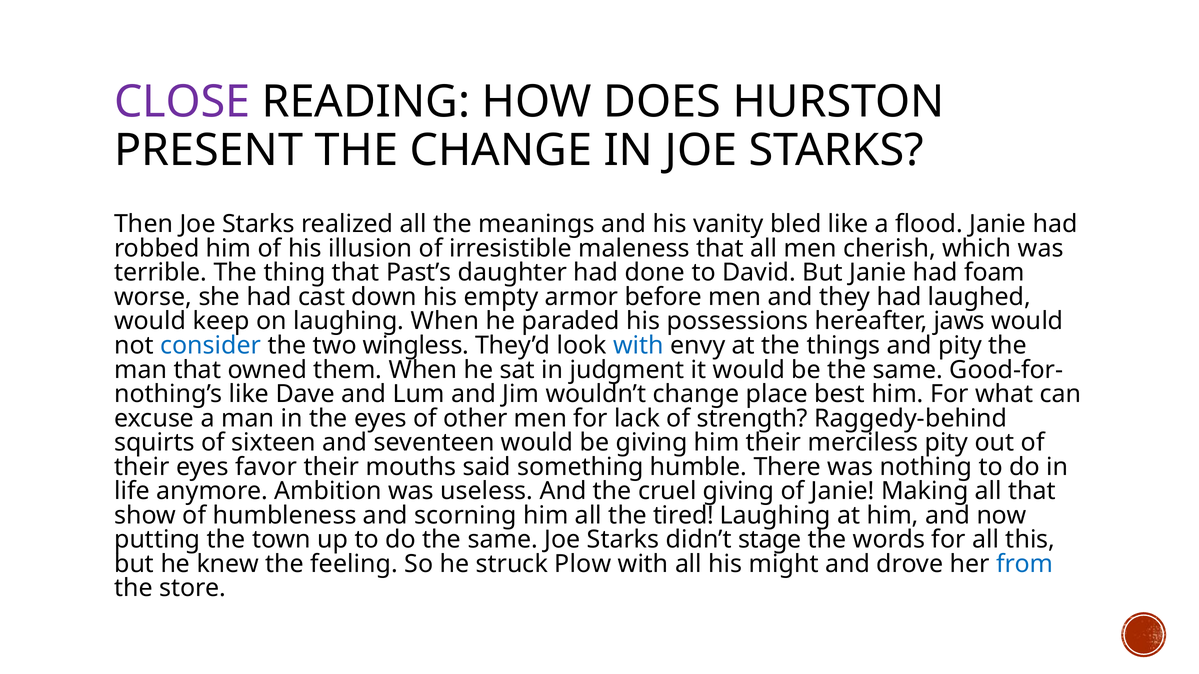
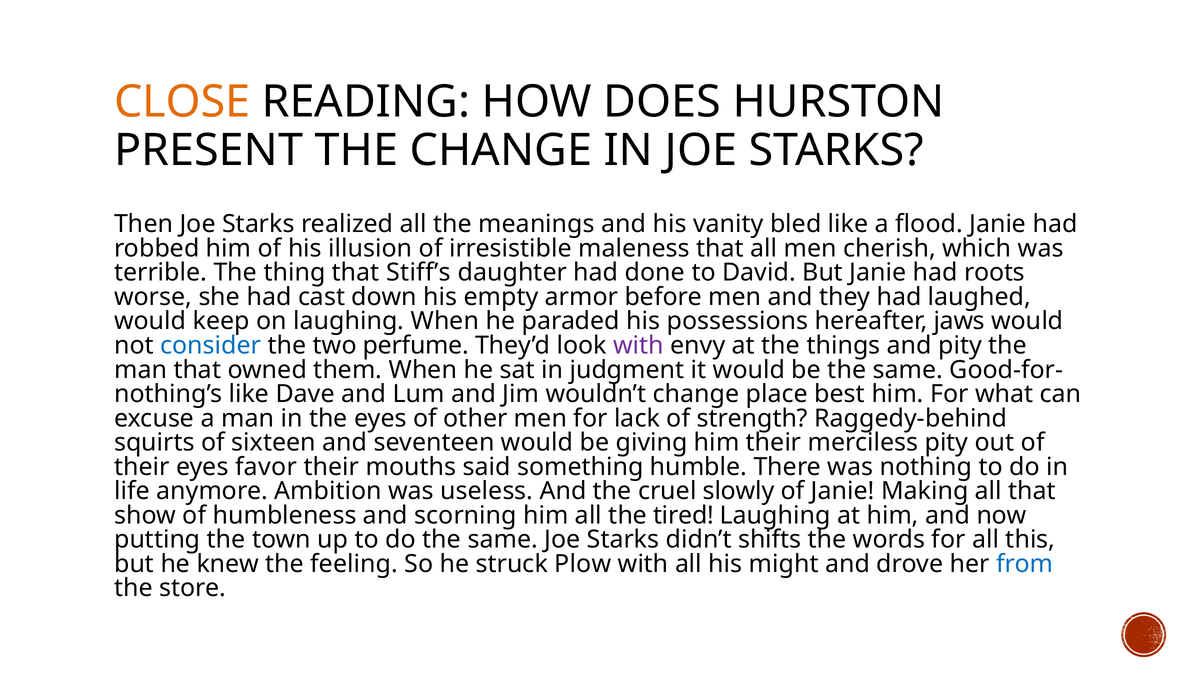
CLOSE colour: purple -> orange
Past’s: Past’s -> Stiff’s
foam: foam -> roots
wingless: wingless -> perfume
with at (638, 346) colour: blue -> purple
cruel giving: giving -> slowly
stage: stage -> shifts
